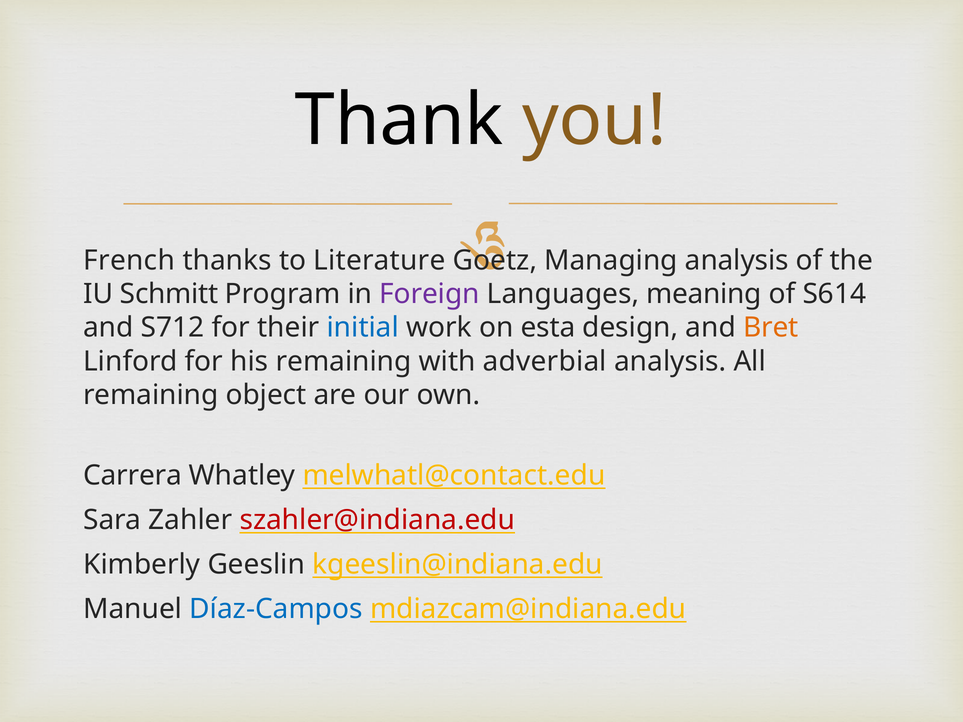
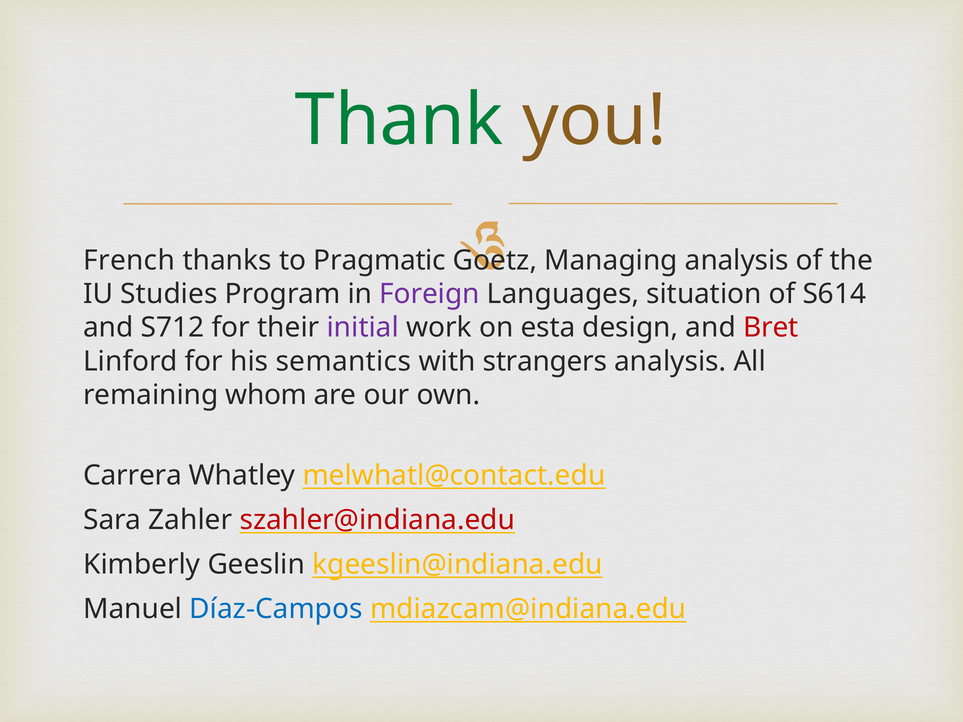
Thank colour: black -> green
Literature: Literature -> Pragmatic
Schmitt: Schmitt -> Studies
meaning: meaning -> situation
initial colour: blue -> purple
Bret colour: orange -> red
his remaining: remaining -> semantics
adverbial: adverbial -> strangers
object: object -> whom
